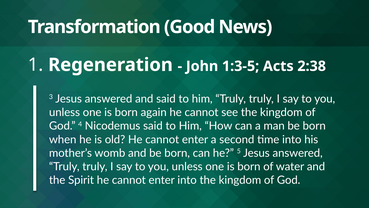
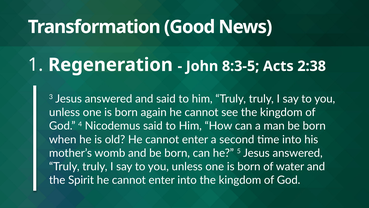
1:3-5: 1:3-5 -> 8:3-5
